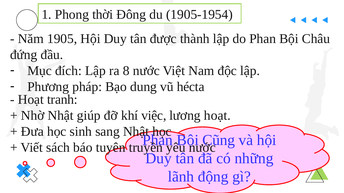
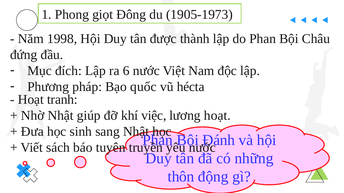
thời: thời -> giọt
1905-1954: 1905-1954 -> 1905-1973
1905: 1905 -> 1998
8: 8 -> 6
dung: dung -> quốc
Cũng: Cũng -> Đánh
lãnh: lãnh -> thôn
